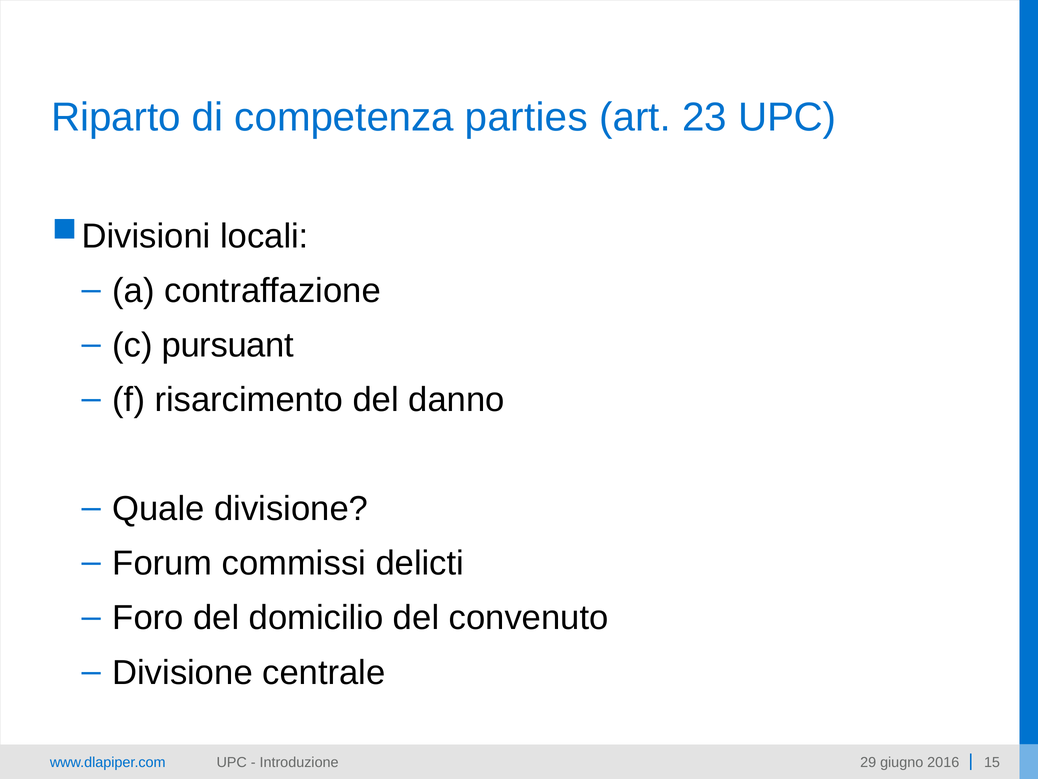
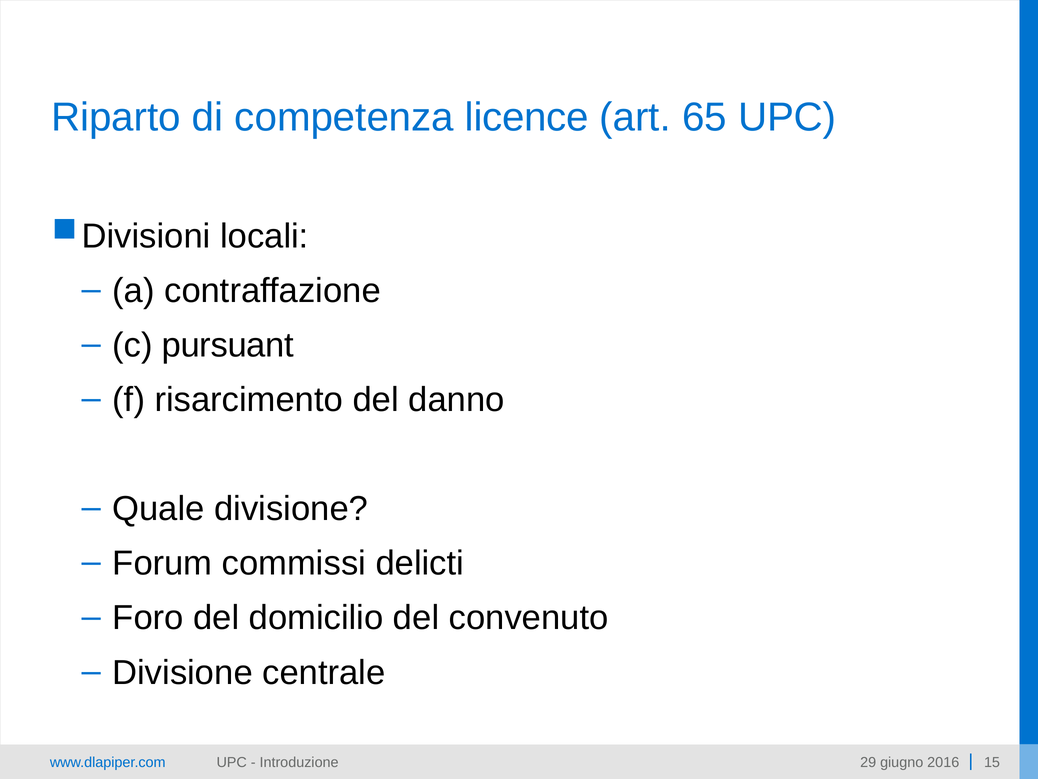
parties: parties -> licence
23: 23 -> 65
